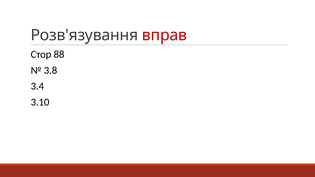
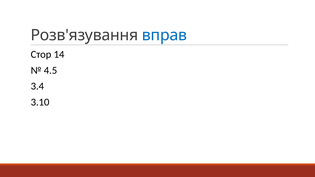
вправ colour: red -> blue
88: 88 -> 14
3.8: 3.8 -> 4.5
